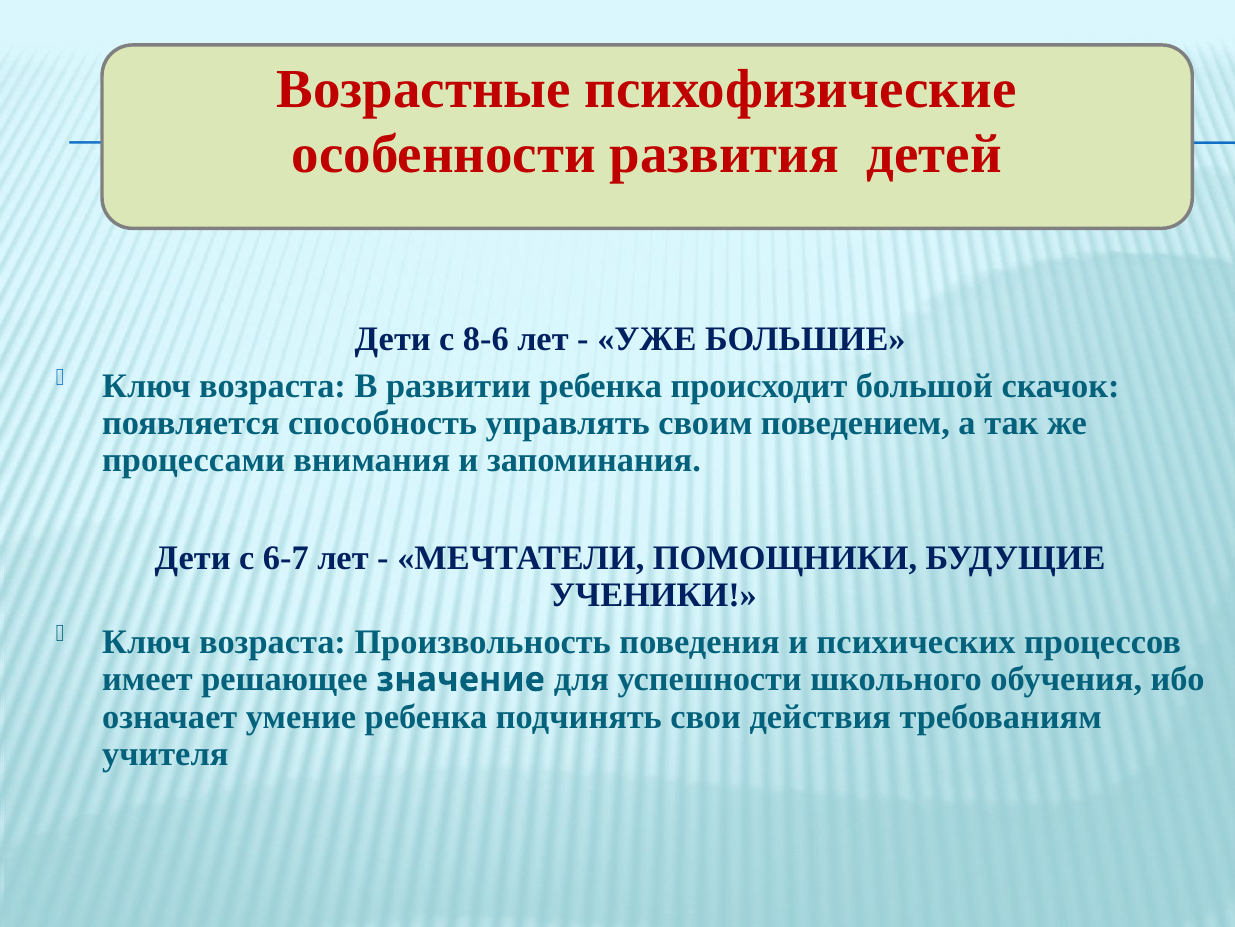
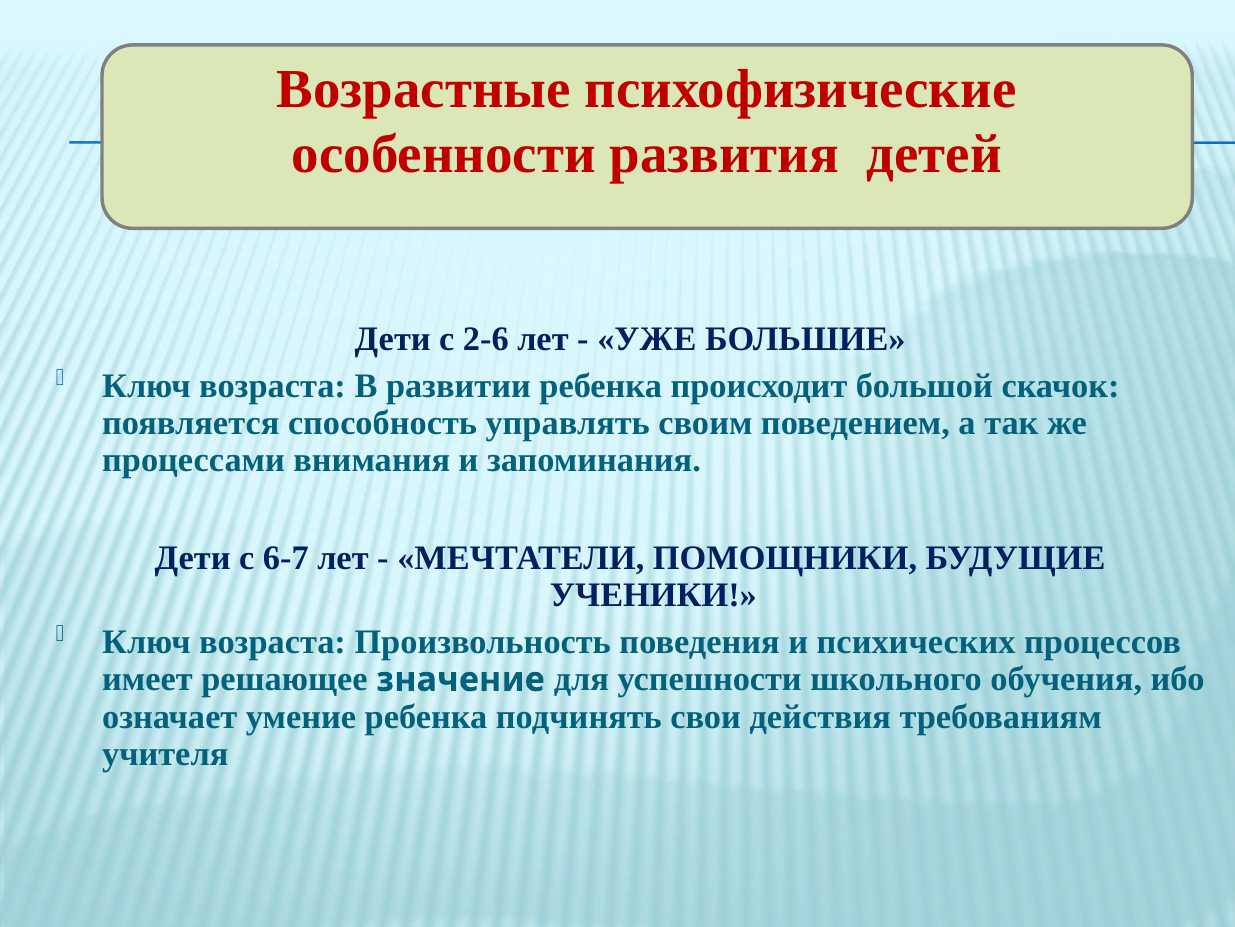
8-6: 8-6 -> 2-6
